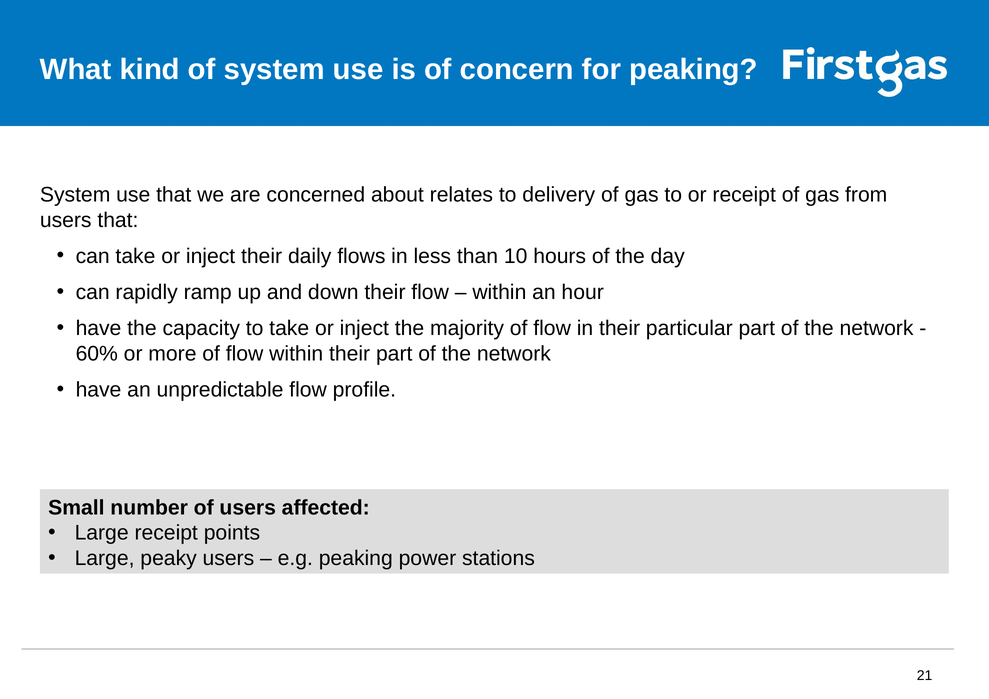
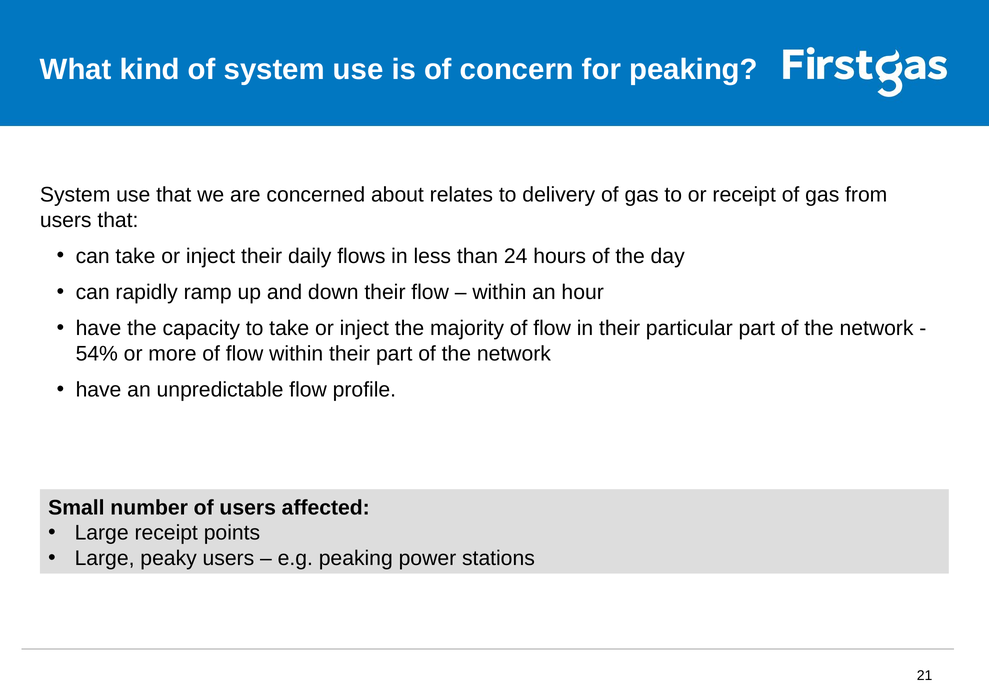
10: 10 -> 24
60%: 60% -> 54%
